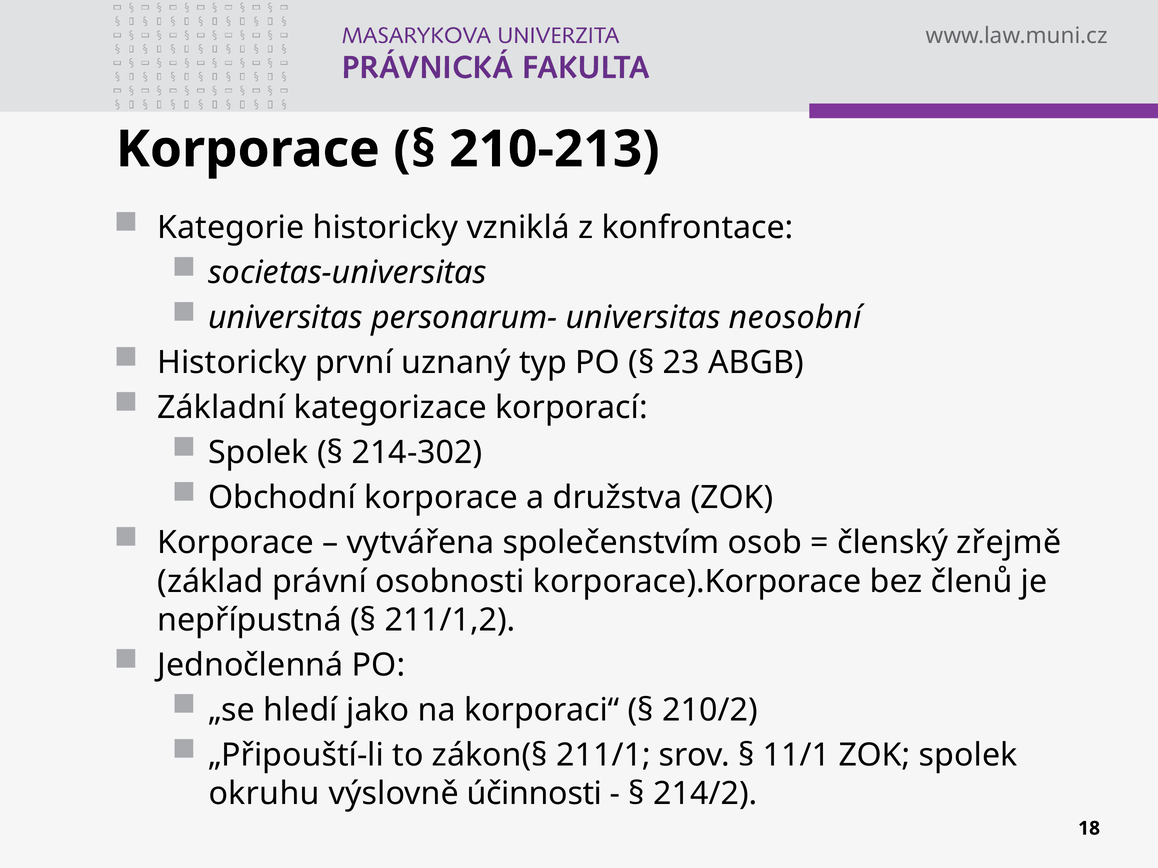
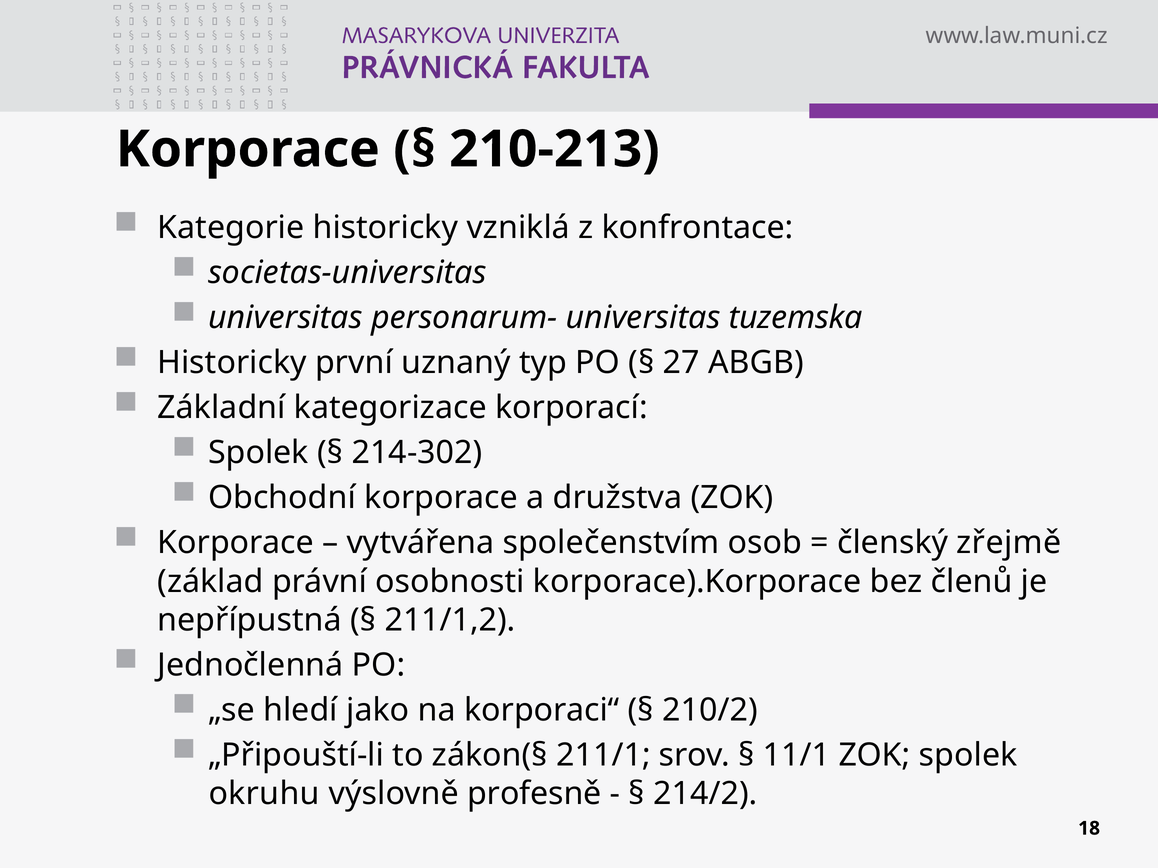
neosobní: neosobní -> tuzemska
23: 23 -> 27
účinnosti: účinnosti -> profesně
